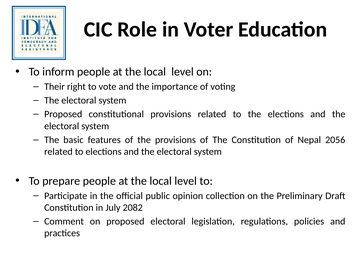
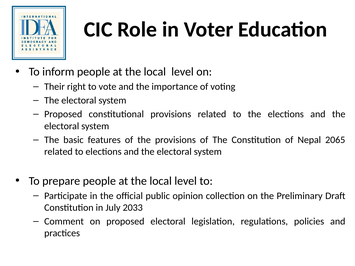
2056: 2056 -> 2065
2082: 2082 -> 2033
